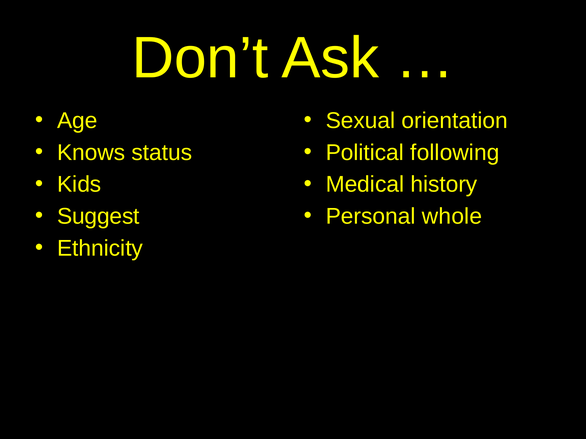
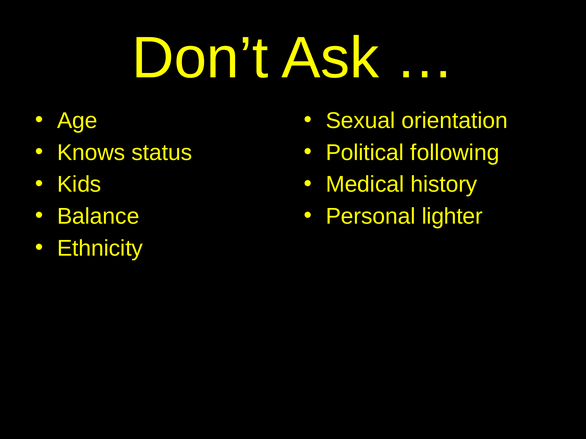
Suggest: Suggest -> Balance
whole: whole -> lighter
